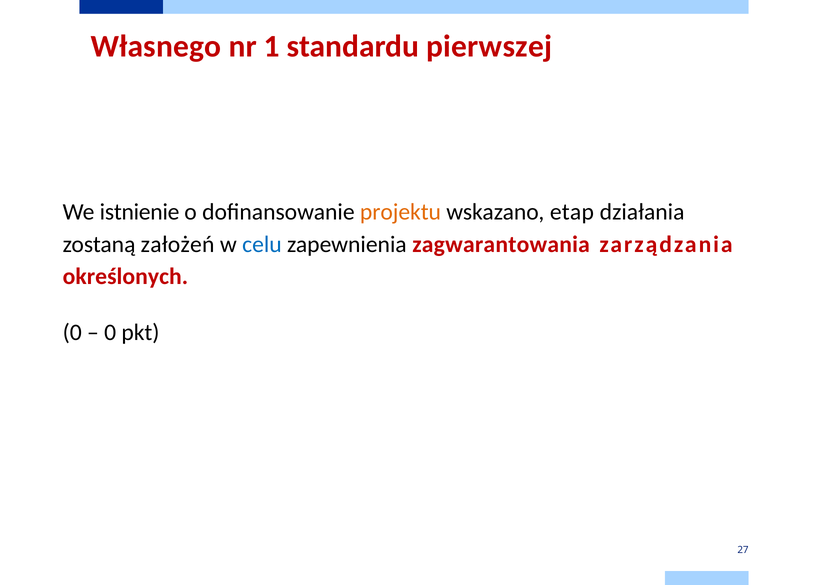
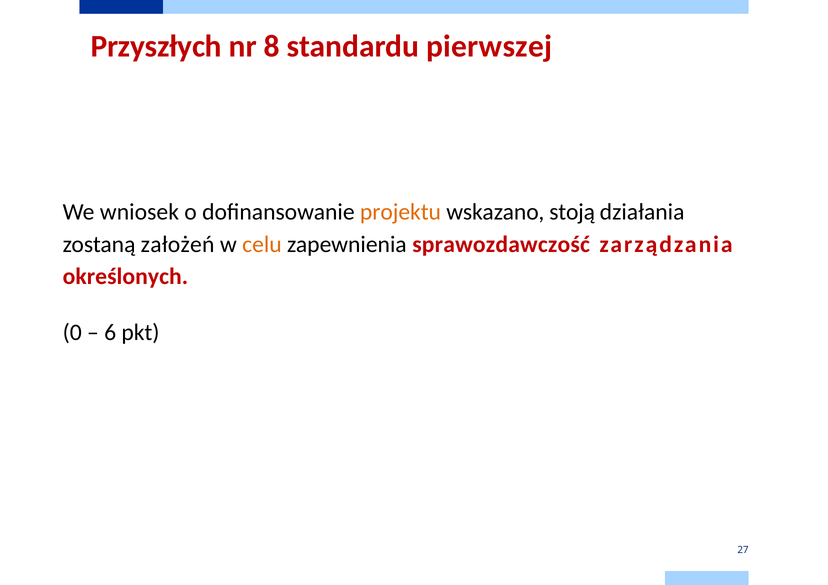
Własnego: Własnego -> Przyszłych
1: 1 -> 8
istnienie: istnienie -> wniosek
etap: etap -> stoją
celu colour: blue -> orange
zagwarantowania: zagwarantowania -> sprawozdawczość
0 at (110, 333): 0 -> 6
